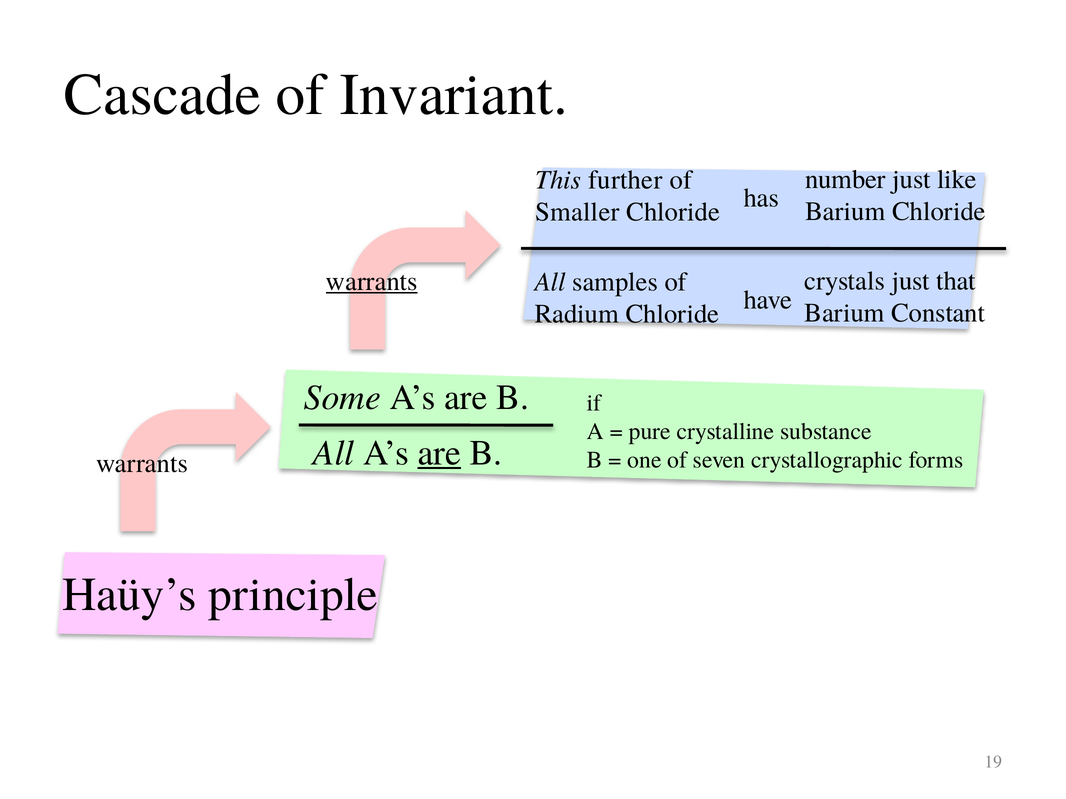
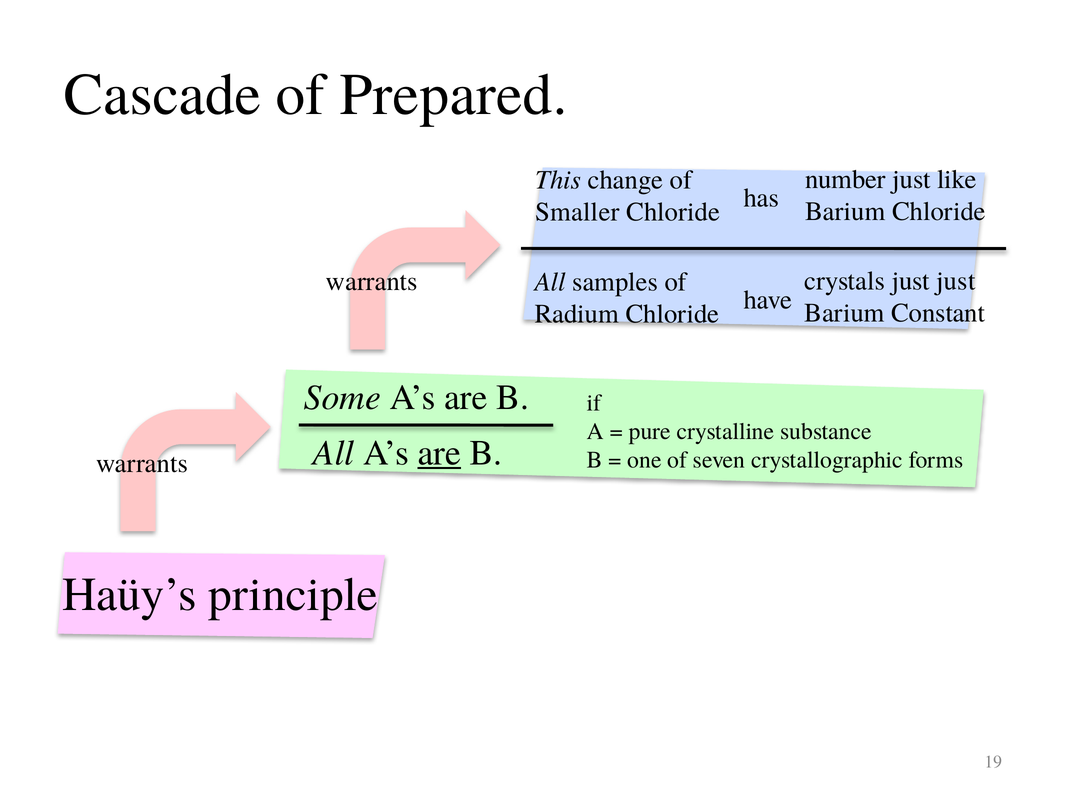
Invariant: Invariant -> Prepared
further: further -> change
just that: that -> just
warrants at (372, 282) underline: present -> none
